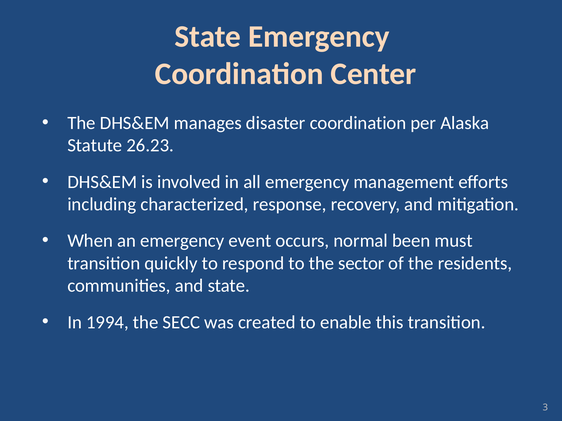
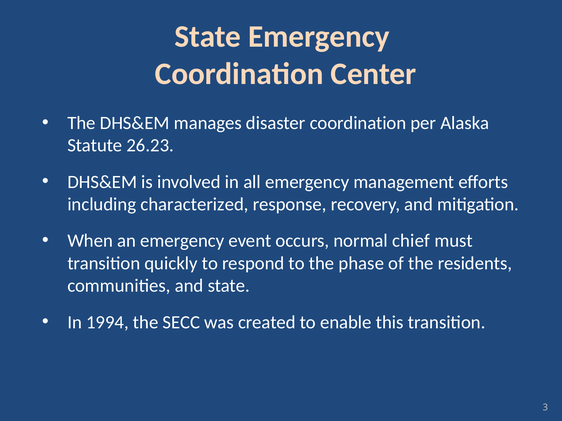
been: been -> chief
sector: sector -> phase
